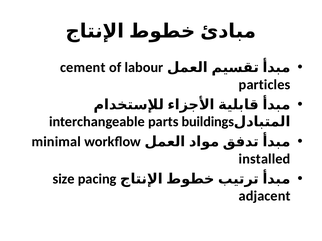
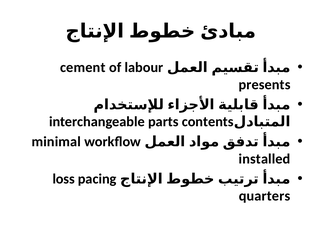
particles: particles -> presents
buildings: buildings -> contents
size: size -> loss
adjacent: adjacent -> quarters
